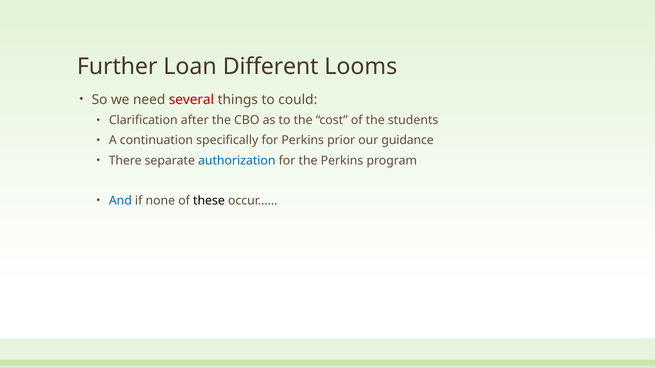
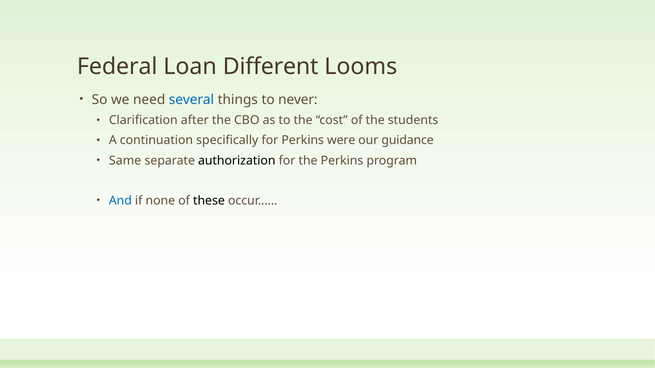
Further: Further -> Federal
several colour: red -> blue
could: could -> never
prior: prior -> were
There: There -> Same
authorization colour: blue -> black
